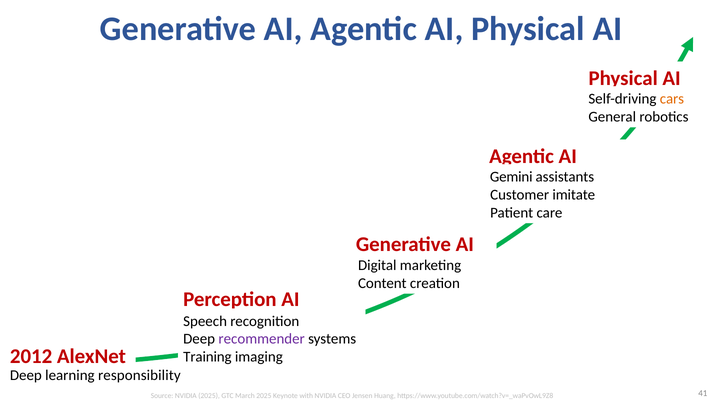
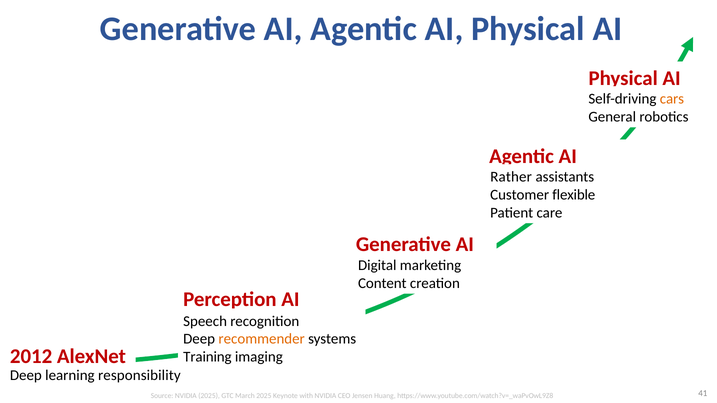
Gemini: Gemini -> Rather
imitate: imitate -> flexible
recommender colour: purple -> orange
